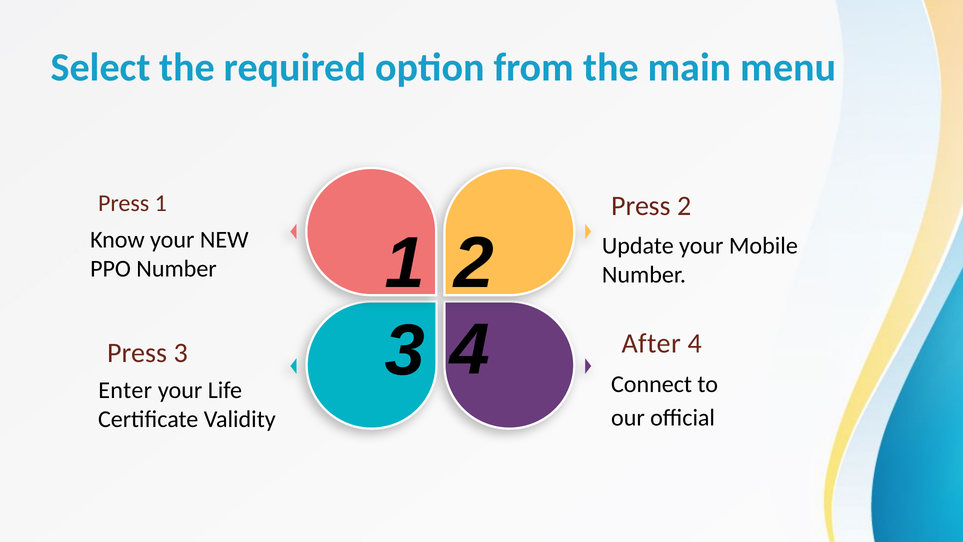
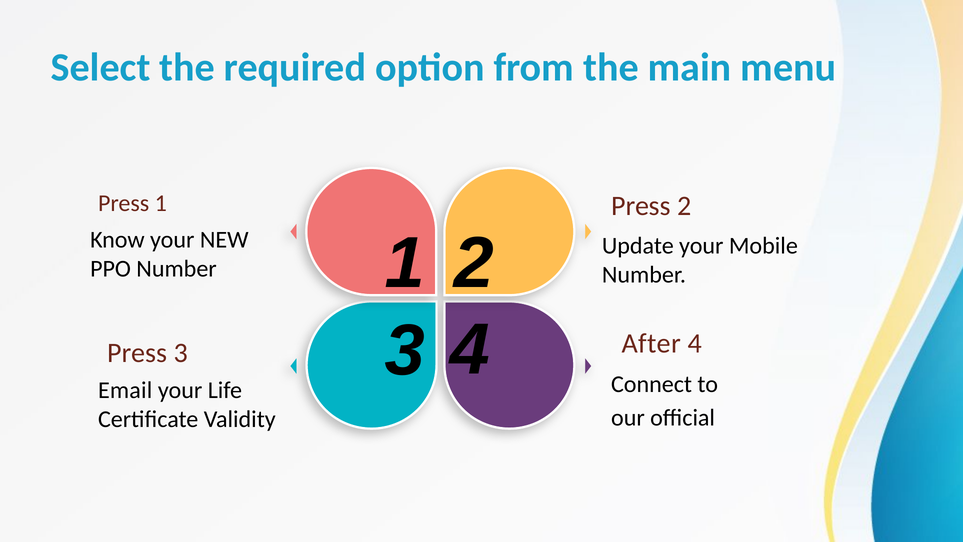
Enter: Enter -> Email
